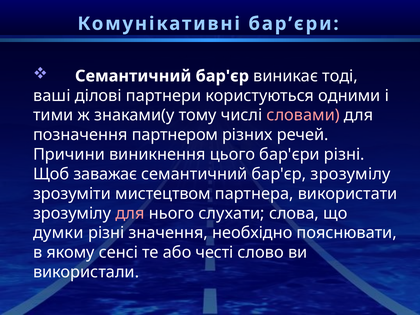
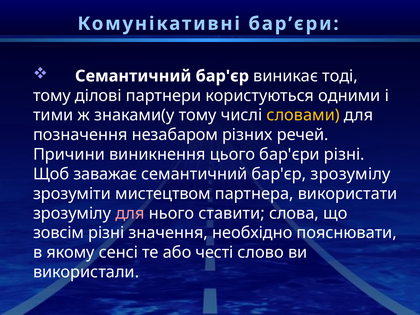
ваші at (52, 96): ваші -> тому
словами colour: pink -> yellow
партнером: партнером -> незабаром
слухати: слухати -> ставити
думки: думки -> зовсім
